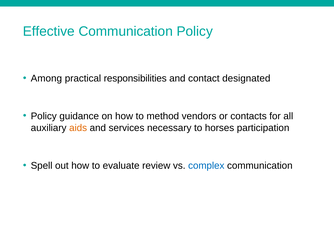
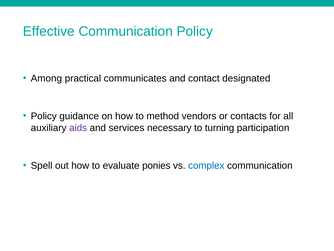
responsibilities: responsibilities -> communicates
aids colour: orange -> purple
horses: horses -> turning
review: review -> ponies
